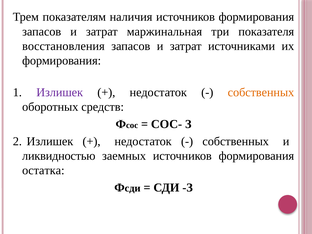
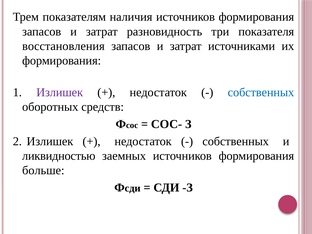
маржинальная: маржинальная -> разновидность
собственных at (261, 92) colour: orange -> blue
остатка: остатка -> больше
